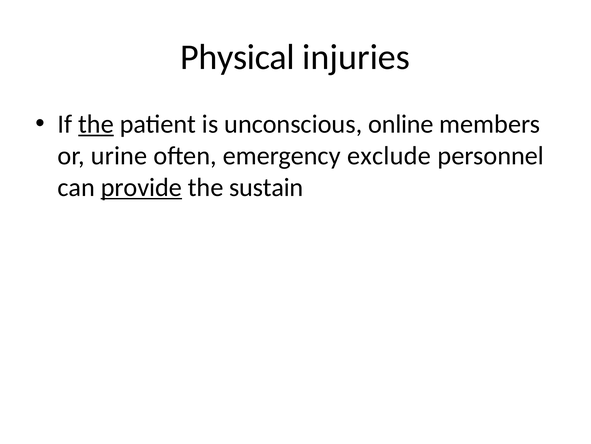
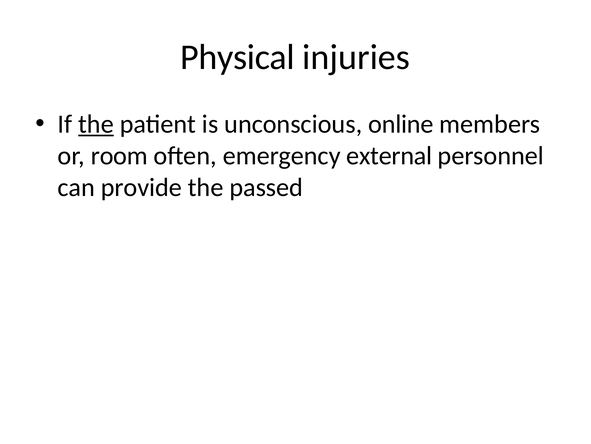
urine: urine -> room
exclude: exclude -> external
provide underline: present -> none
sustain: sustain -> passed
